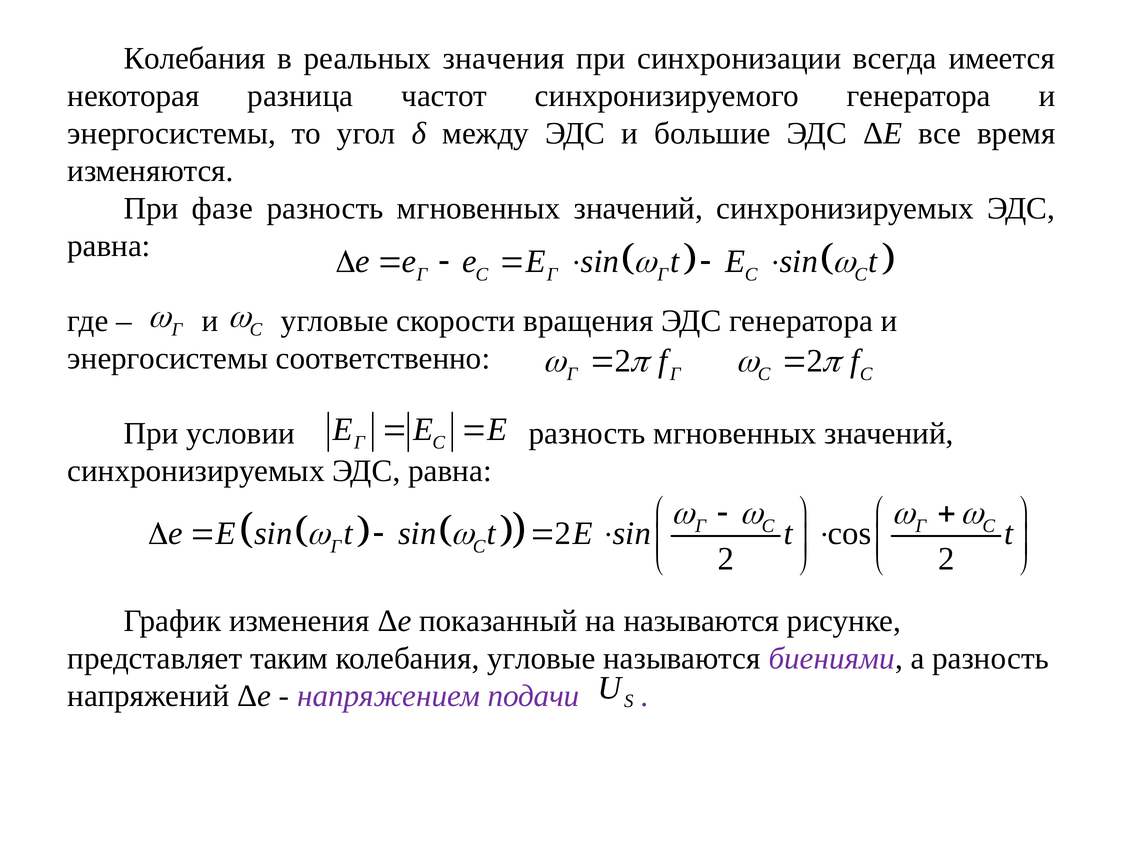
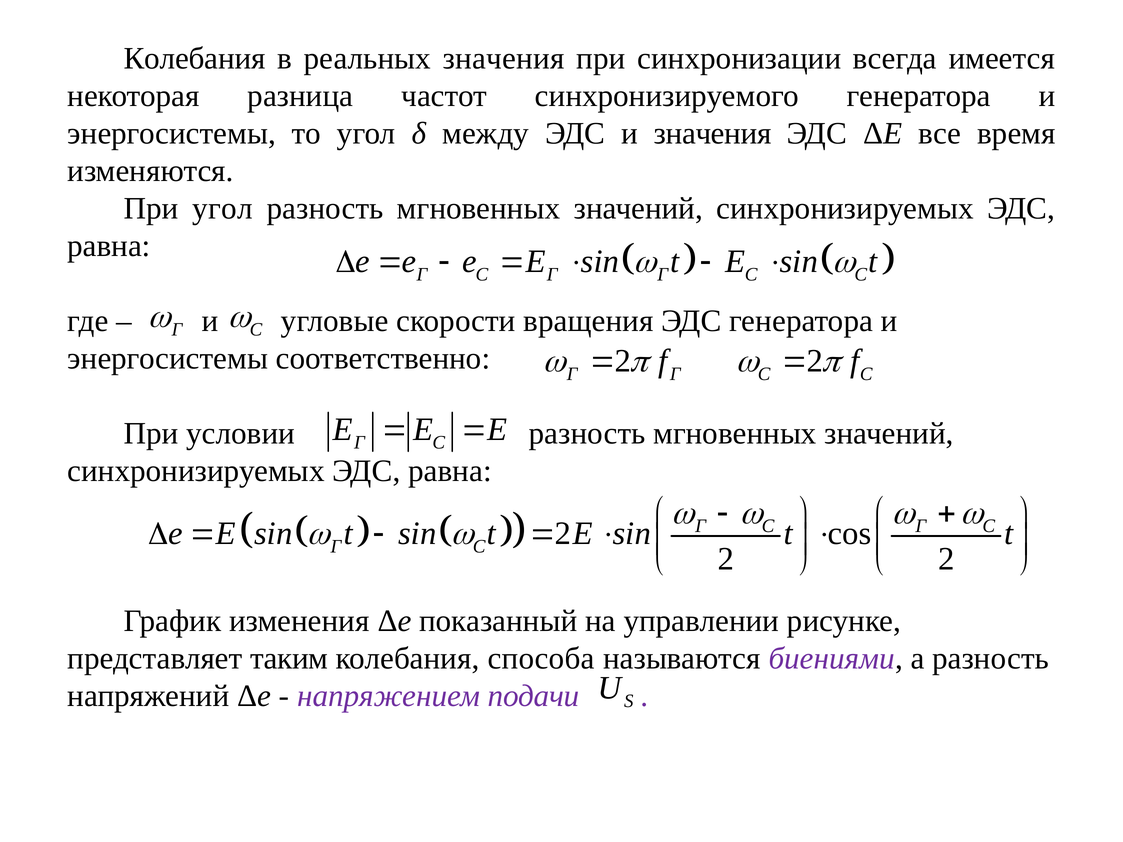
и большие: большие -> значения
При фазе: фазе -> угол
на называются: называются -> управлении
колебания угловые: угловые -> способа
